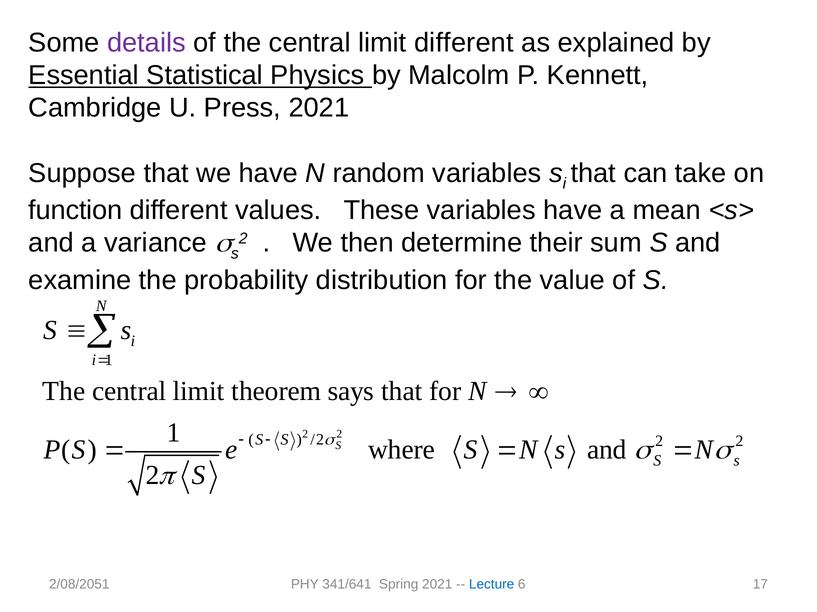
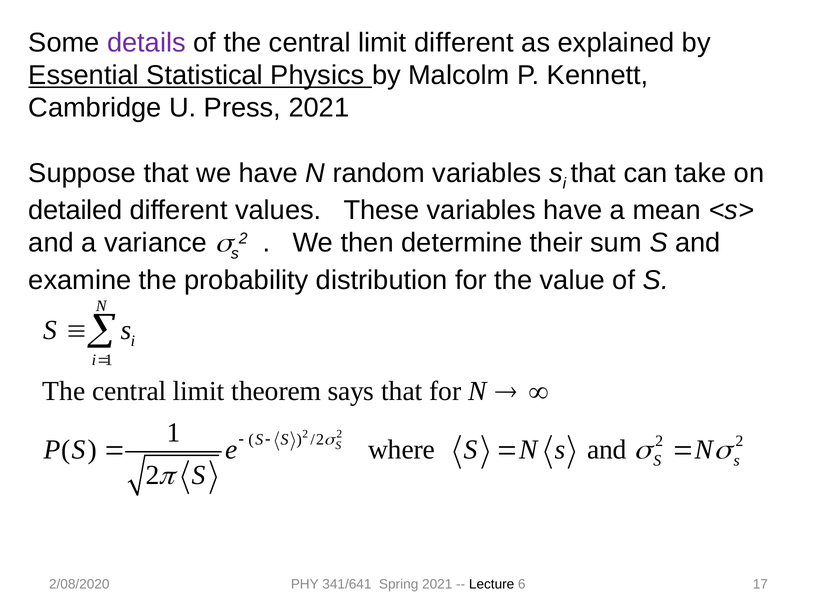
function: function -> detailed
2/08/2051: 2/08/2051 -> 2/08/2020
Lecture colour: blue -> black
